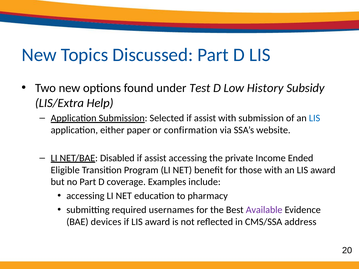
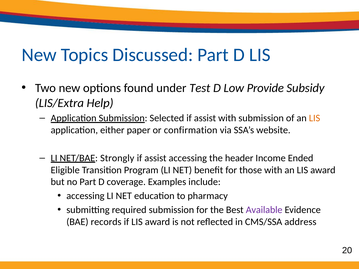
History: History -> Provide
LIS at (315, 118) colour: blue -> orange
Disabled: Disabled -> Strongly
private: private -> header
required usernames: usernames -> submission
devices: devices -> records
